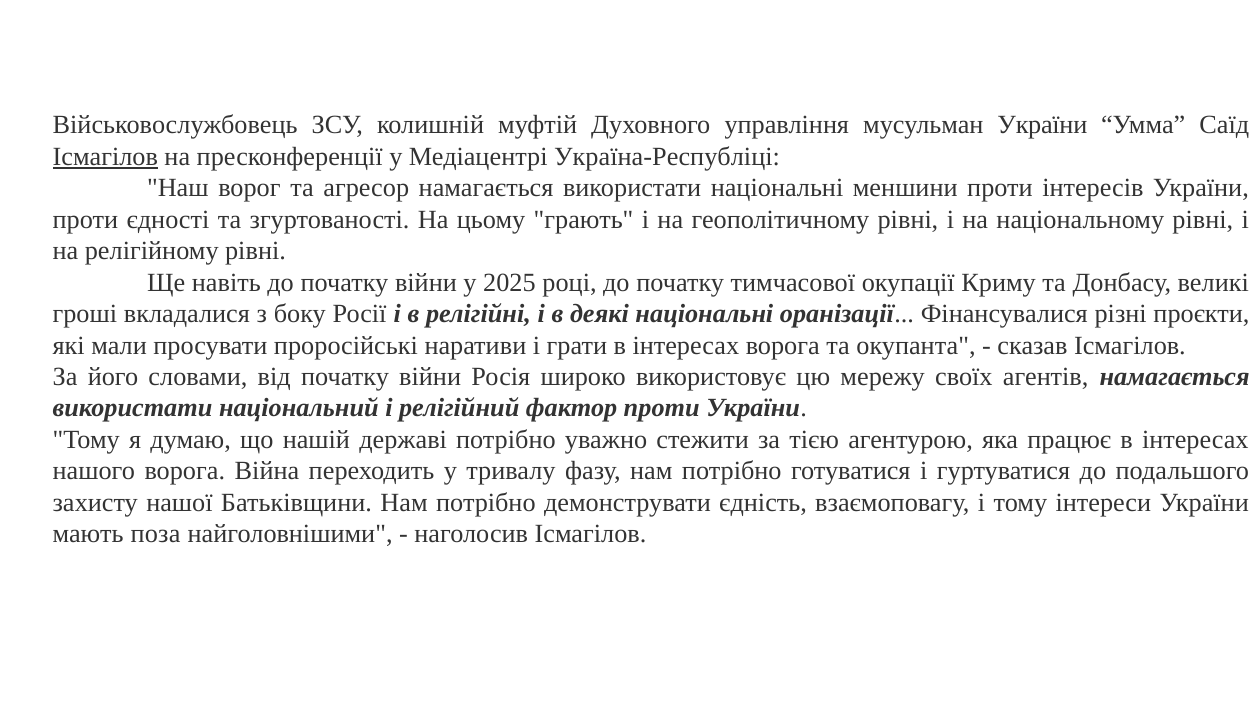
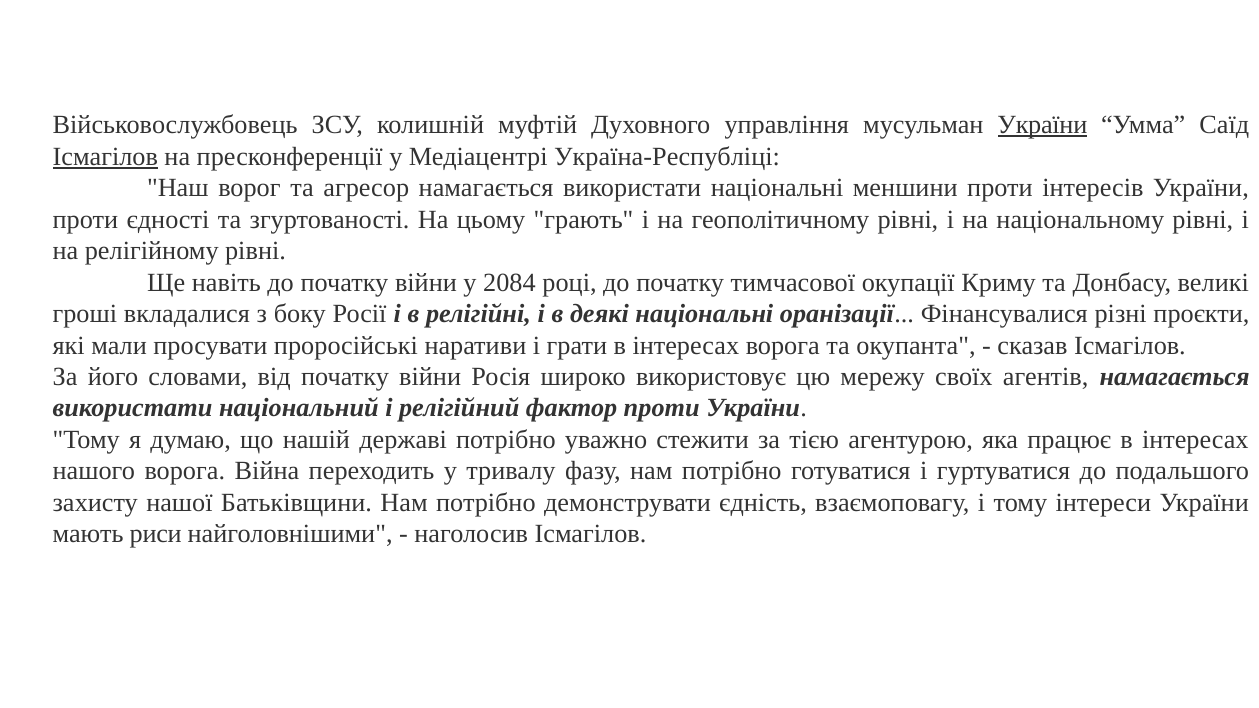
України at (1042, 125) underline: none -> present
2025: 2025 -> 2084
поза: поза -> риси
